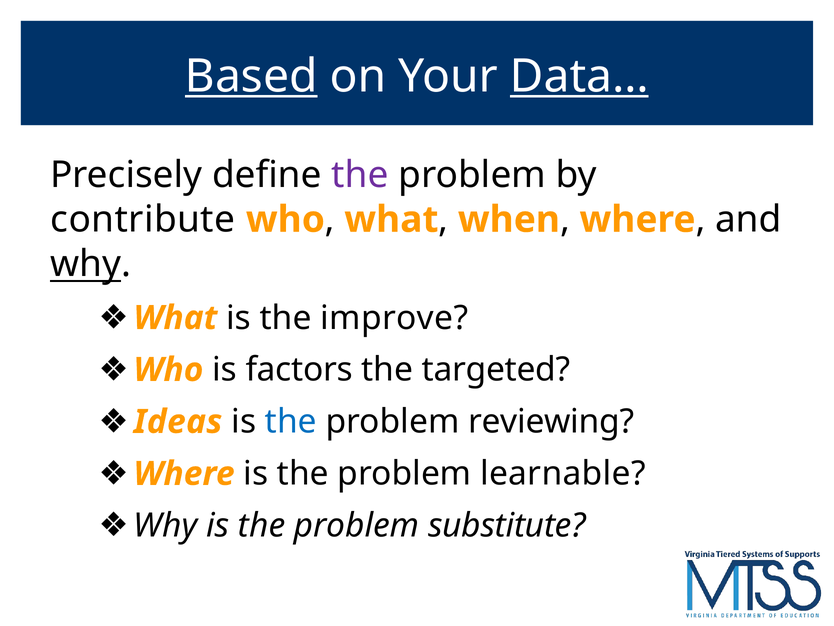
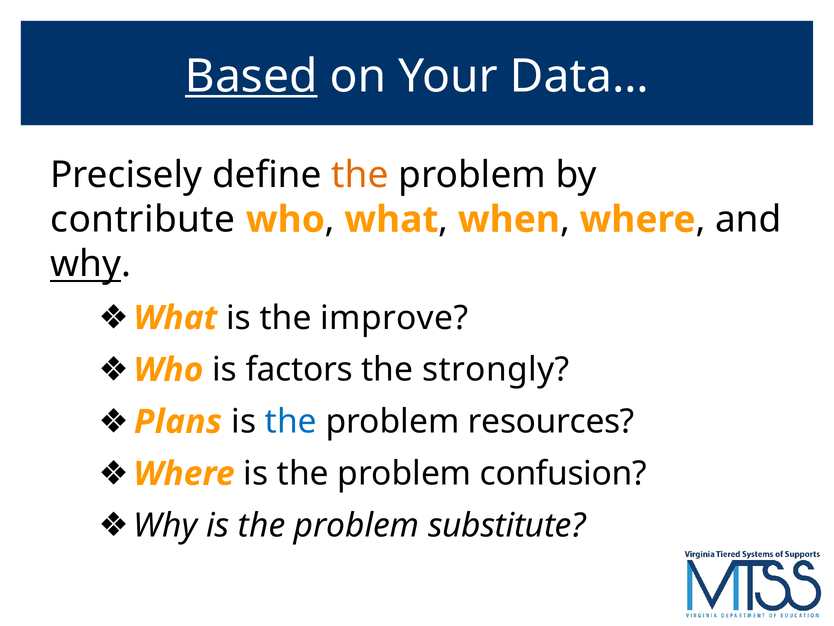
Data… underline: present -> none
the at (360, 175) colour: purple -> orange
targeted: targeted -> strongly
Ideas: Ideas -> Plans
reviewing: reviewing -> resources
learnable: learnable -> confusion
